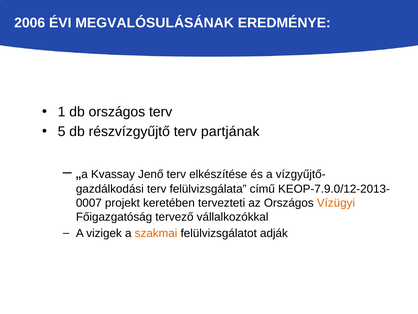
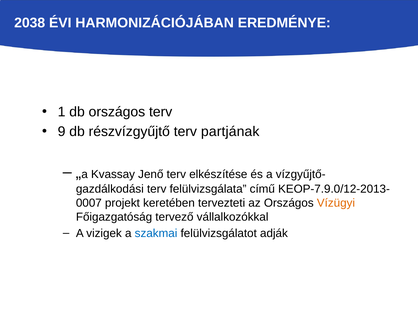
2006: 2006 -> 2038
MEGVALÓSULÁSÁNAK: MEGVALÓSULÁSÁNAK -> HARMONIZÁCIÓJÁBAN
5: 5 -> 9
szakmai colour: orange -> blue
